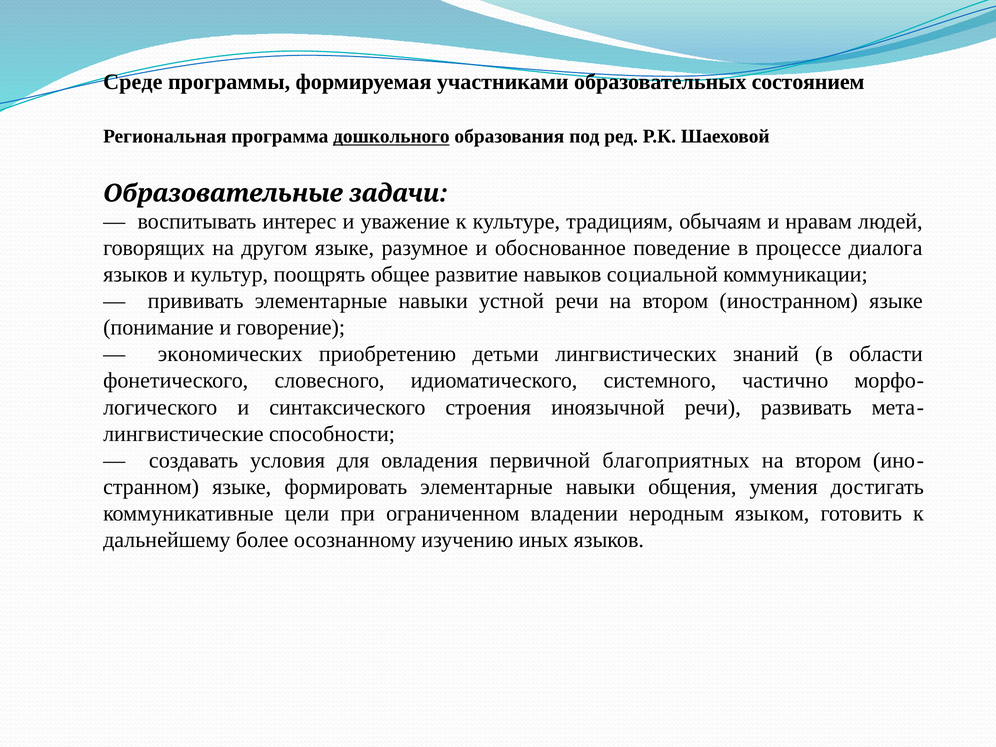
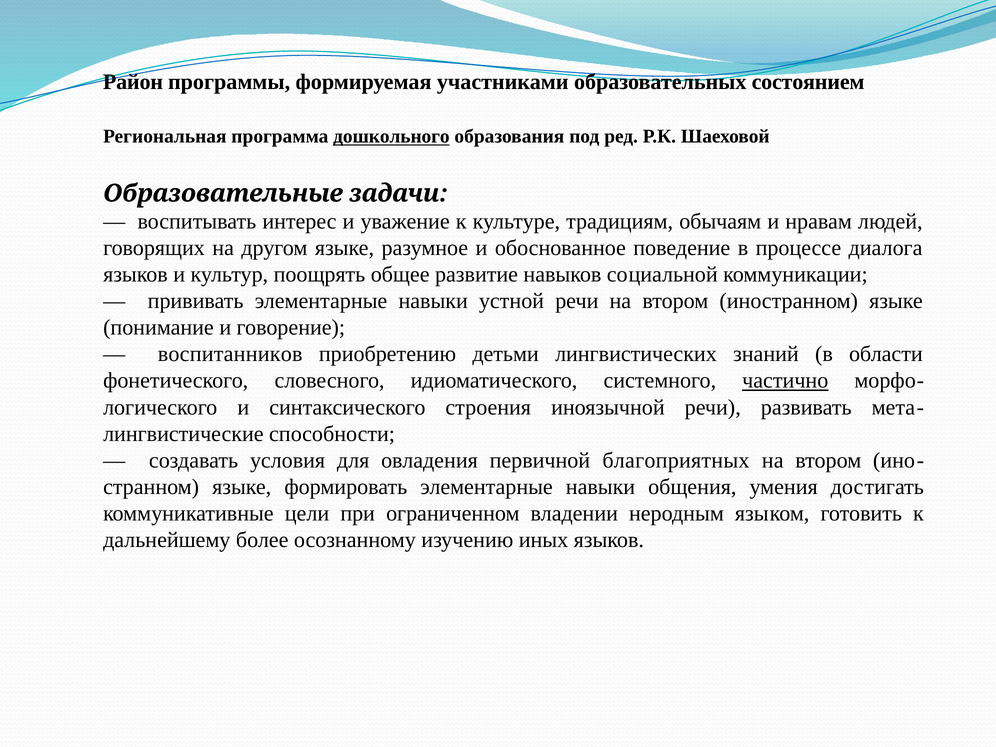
Среде: Среде -> Район
экономических: экономических -> воспитанников
частично underline: none -> present
